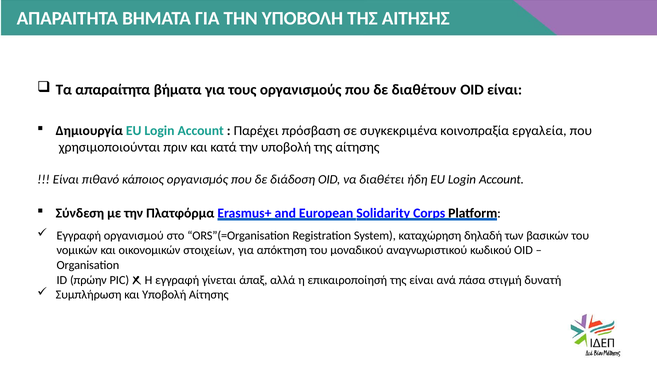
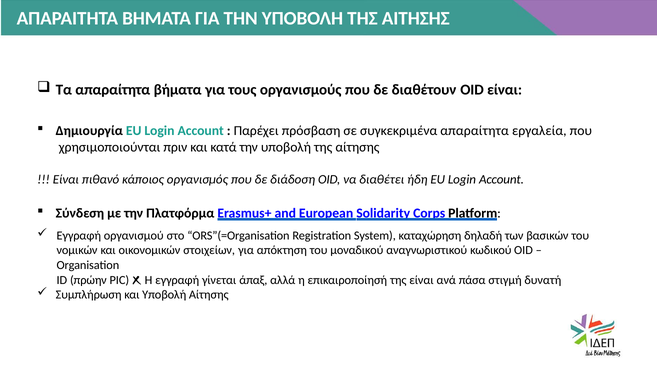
συγκεκριμένα κοινοπραξία: κοινοπραξία -> απαραίτητα
